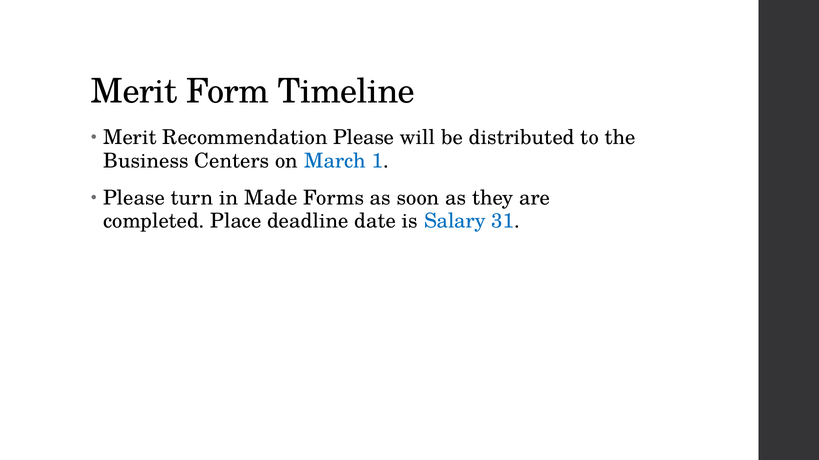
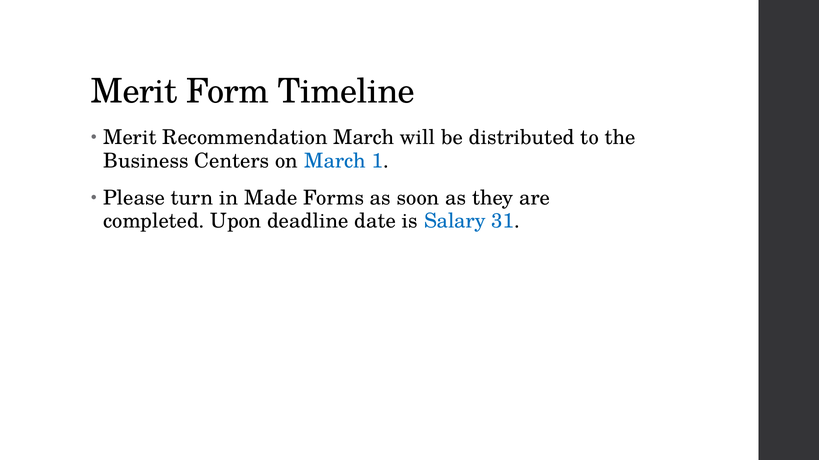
Recommendation Please: Please -> March
Place: Place -> Upon
